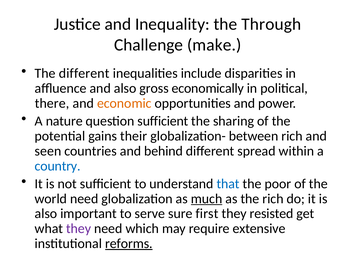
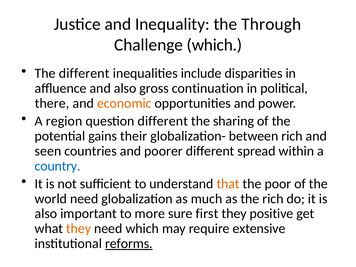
Challenge make: make -> which
economically: economically -> continuation
nature: nature -> region
question sufficient: sufficient -> different
behind: behind -> poorer
that colour: blue -> orange
much underline: present -> none
serve: serve -> more
resisted: resisted -> positive
they at (79, 229) colour: purple -> orange
